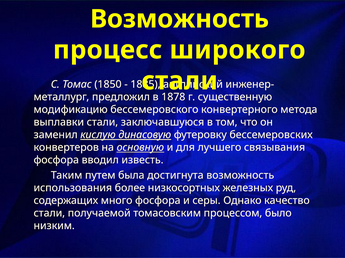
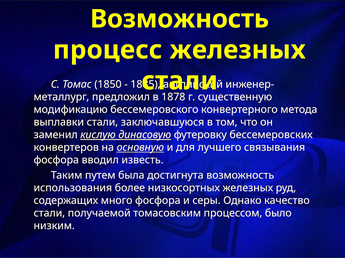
процесс широкого: широкого -> железных
